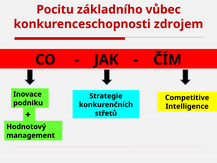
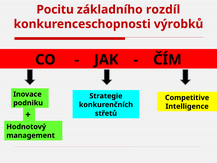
vůbec: vůbec -> rozdíl
zdrojem: zdrojem -> výrobků
